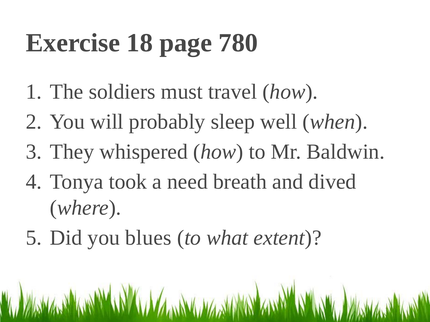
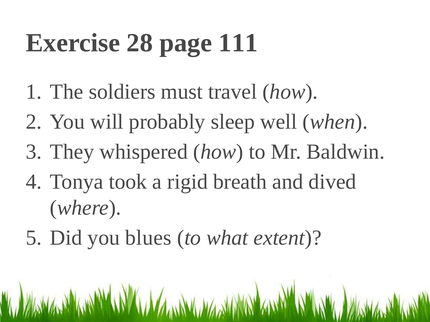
18: 18 -> 28
780: 780 -> 111
need: need -> rigid
